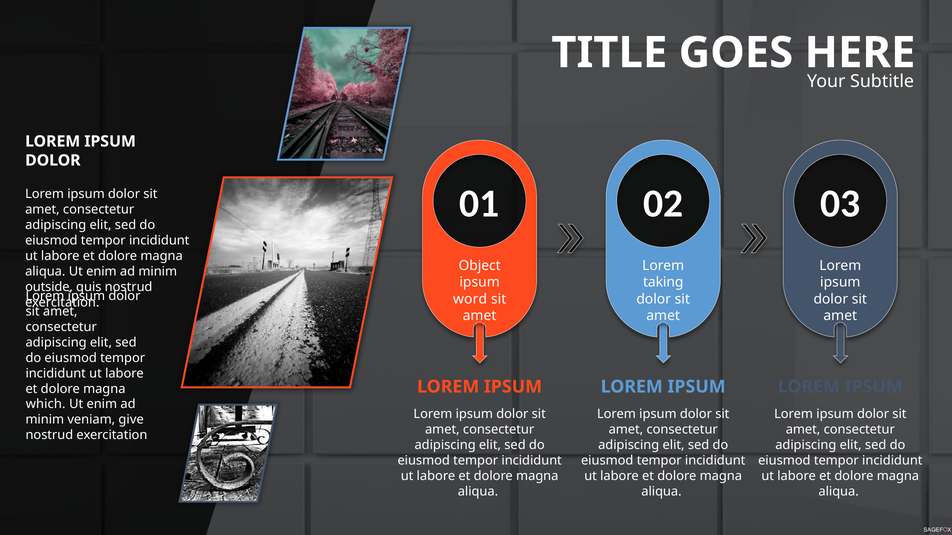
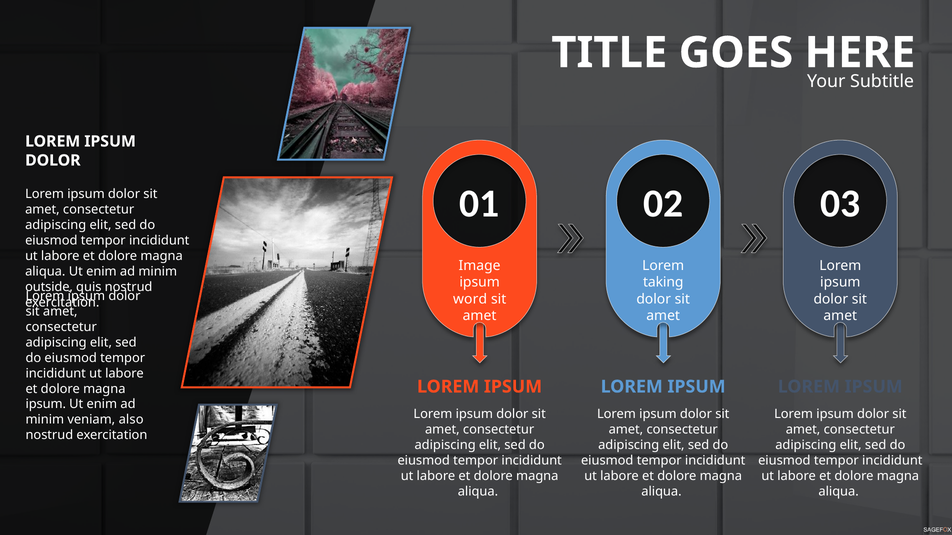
Object: Object -> Image
which at (46, 405): which -> ipsum
give: give -> also
